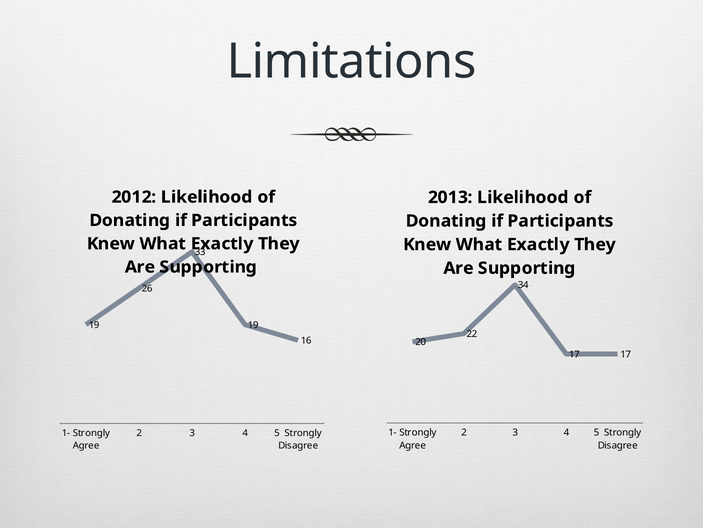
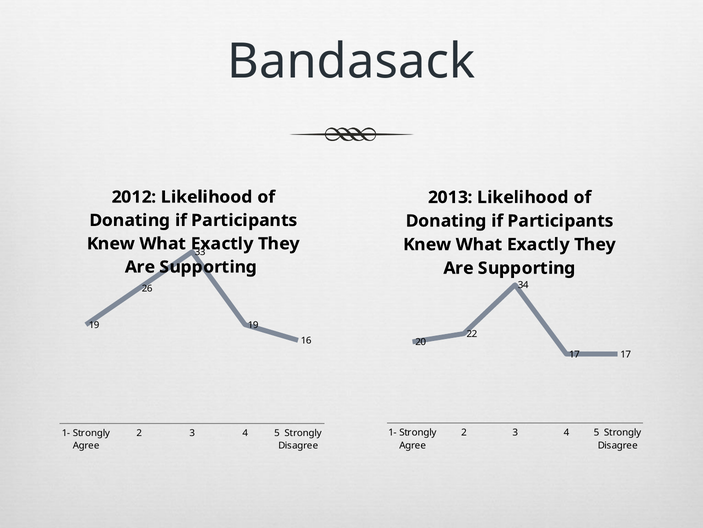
Limitations: Limitations -> Bandasack
